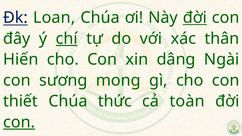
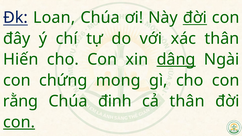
chí underline: present -> none
dâng underline: none -> present
sương: sương -> chứng
thiết: thiết -> rằng
thức: thức -> đinh
cả toàn: toàn -> thân
